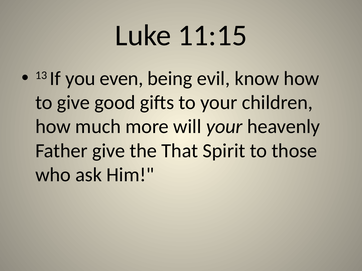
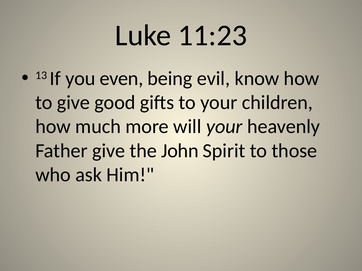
11:15: 11:15 -> 11:23
That: That -> John
